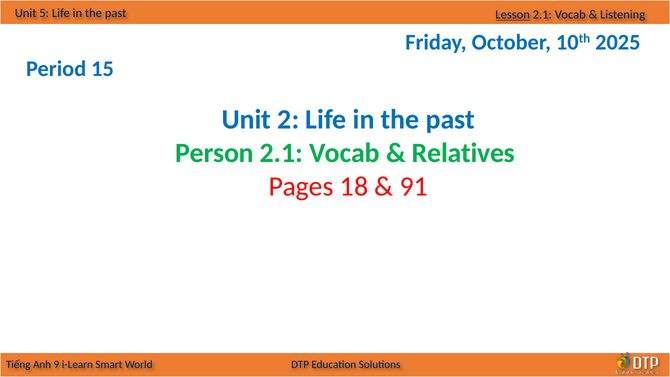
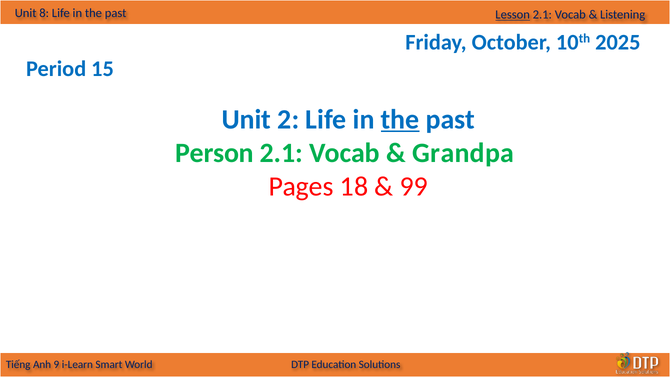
5: 5 -> 8
the at (400, 119) underline: none -> present
Relatives: Relatives -> Grandpa
91: 91 -> 99
